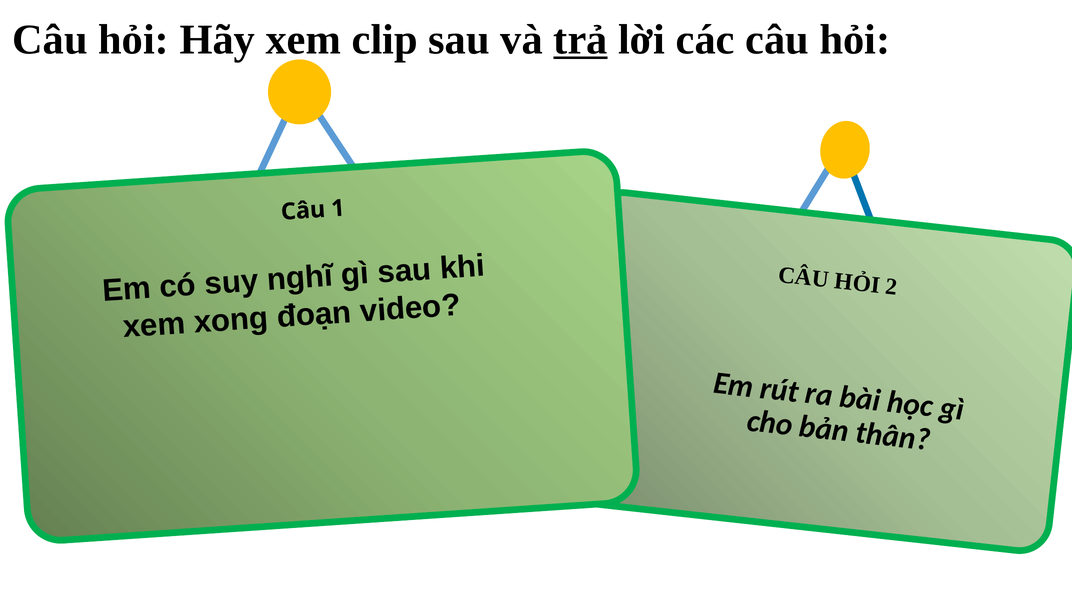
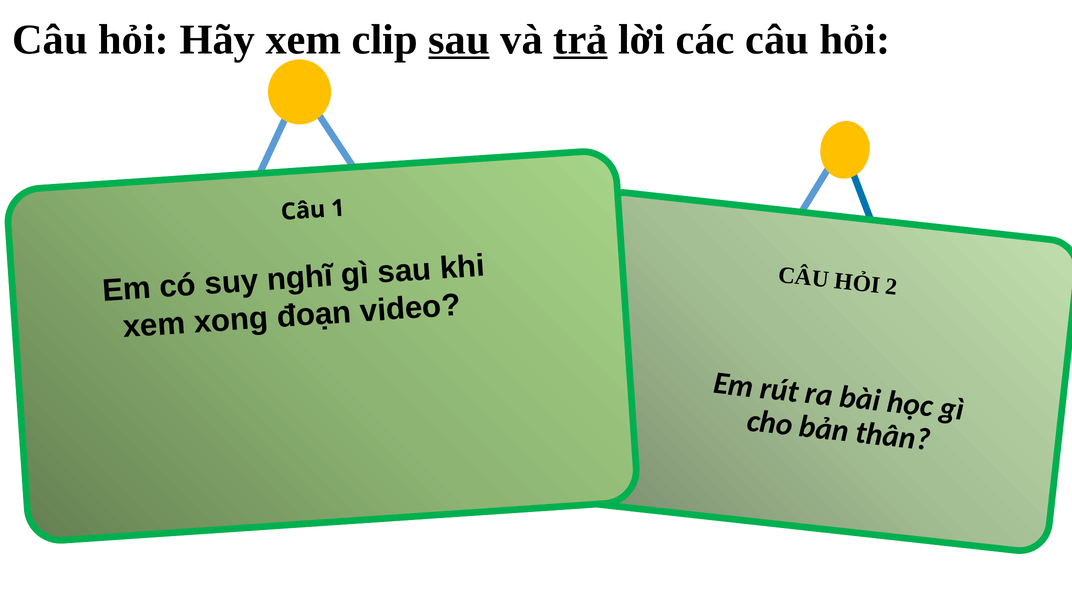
sau at (459, 40) underline: none -> present
